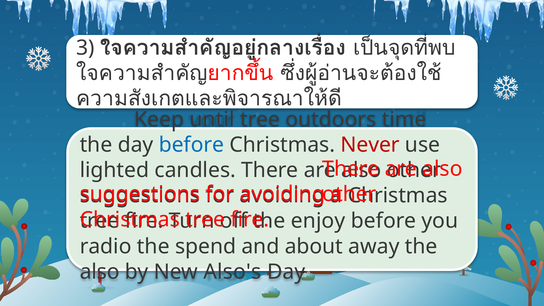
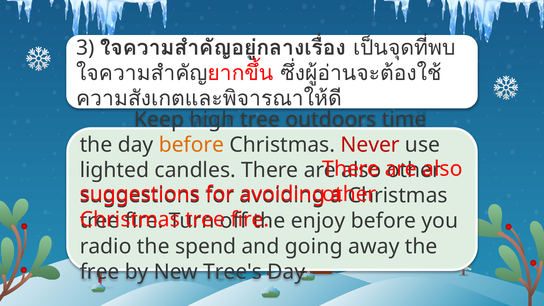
until: until -> high
before at (191, 145) colour: blue -> orange
about: about -> going
also at (100, 272): also -> free
Also's: Also's -> Tree's
